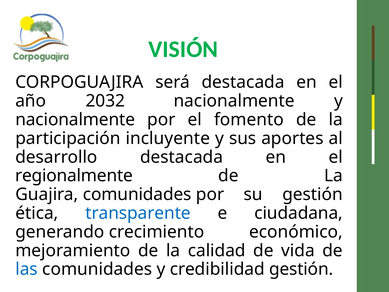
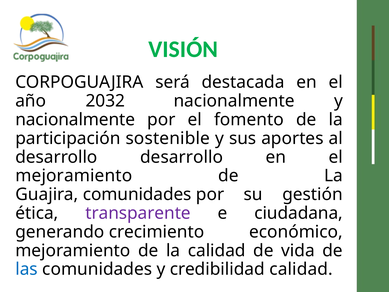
incluyente: incluyente -> sostenible
desarrollo destacada: destacada -> desarrollo
regionalmente at (74, 176): regionalmente -> mejoramiento
transparente colour: blue -> purple
credibilidad gestión: gestión -> calidad
